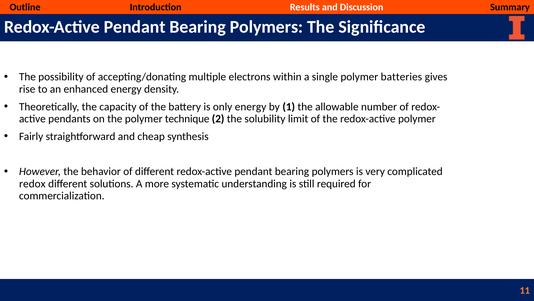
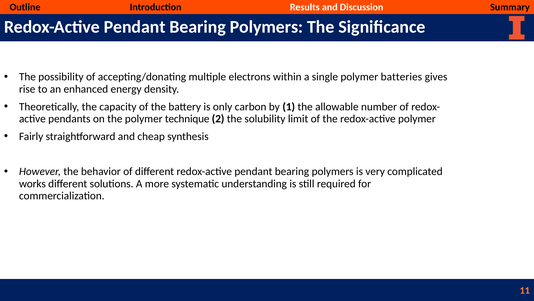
only energy: energy -> carbon
redox: redox -> works
